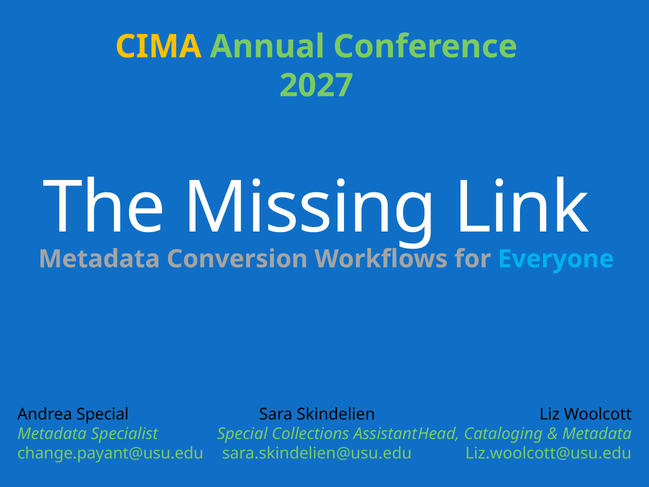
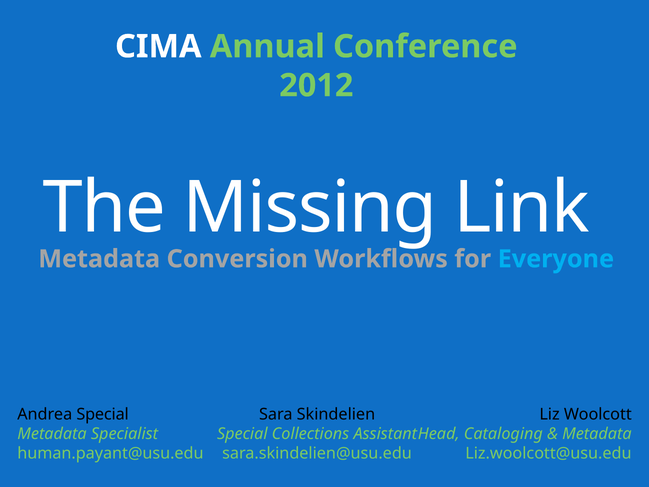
CIMA colour: yellow -> white
2027: 2027 -> 2012
change.payant@usu.edu: change.payant@usu.edu -> human.payant@usu.edu
